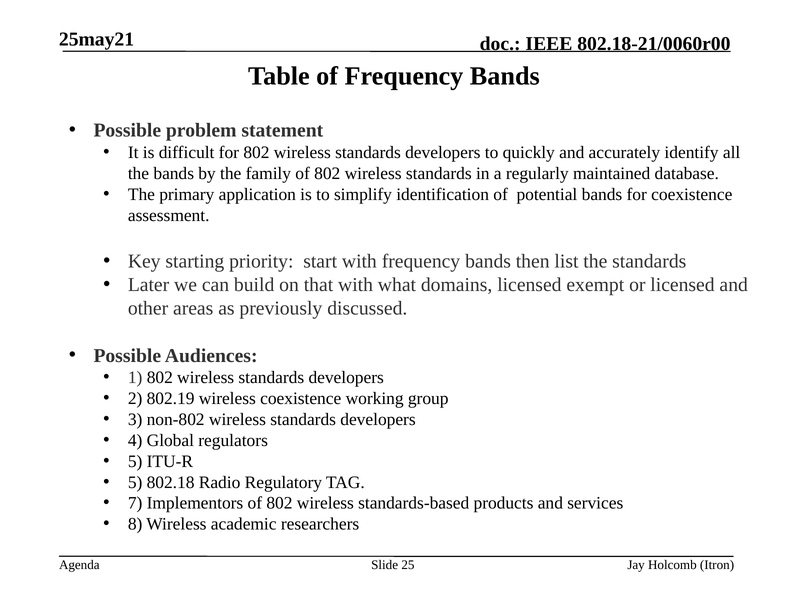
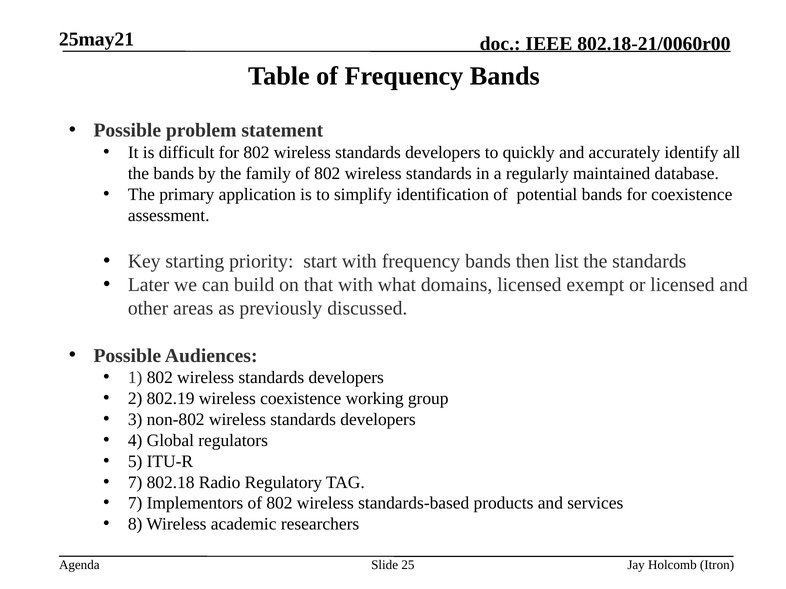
5 at (135, 483): 5 -> 7
